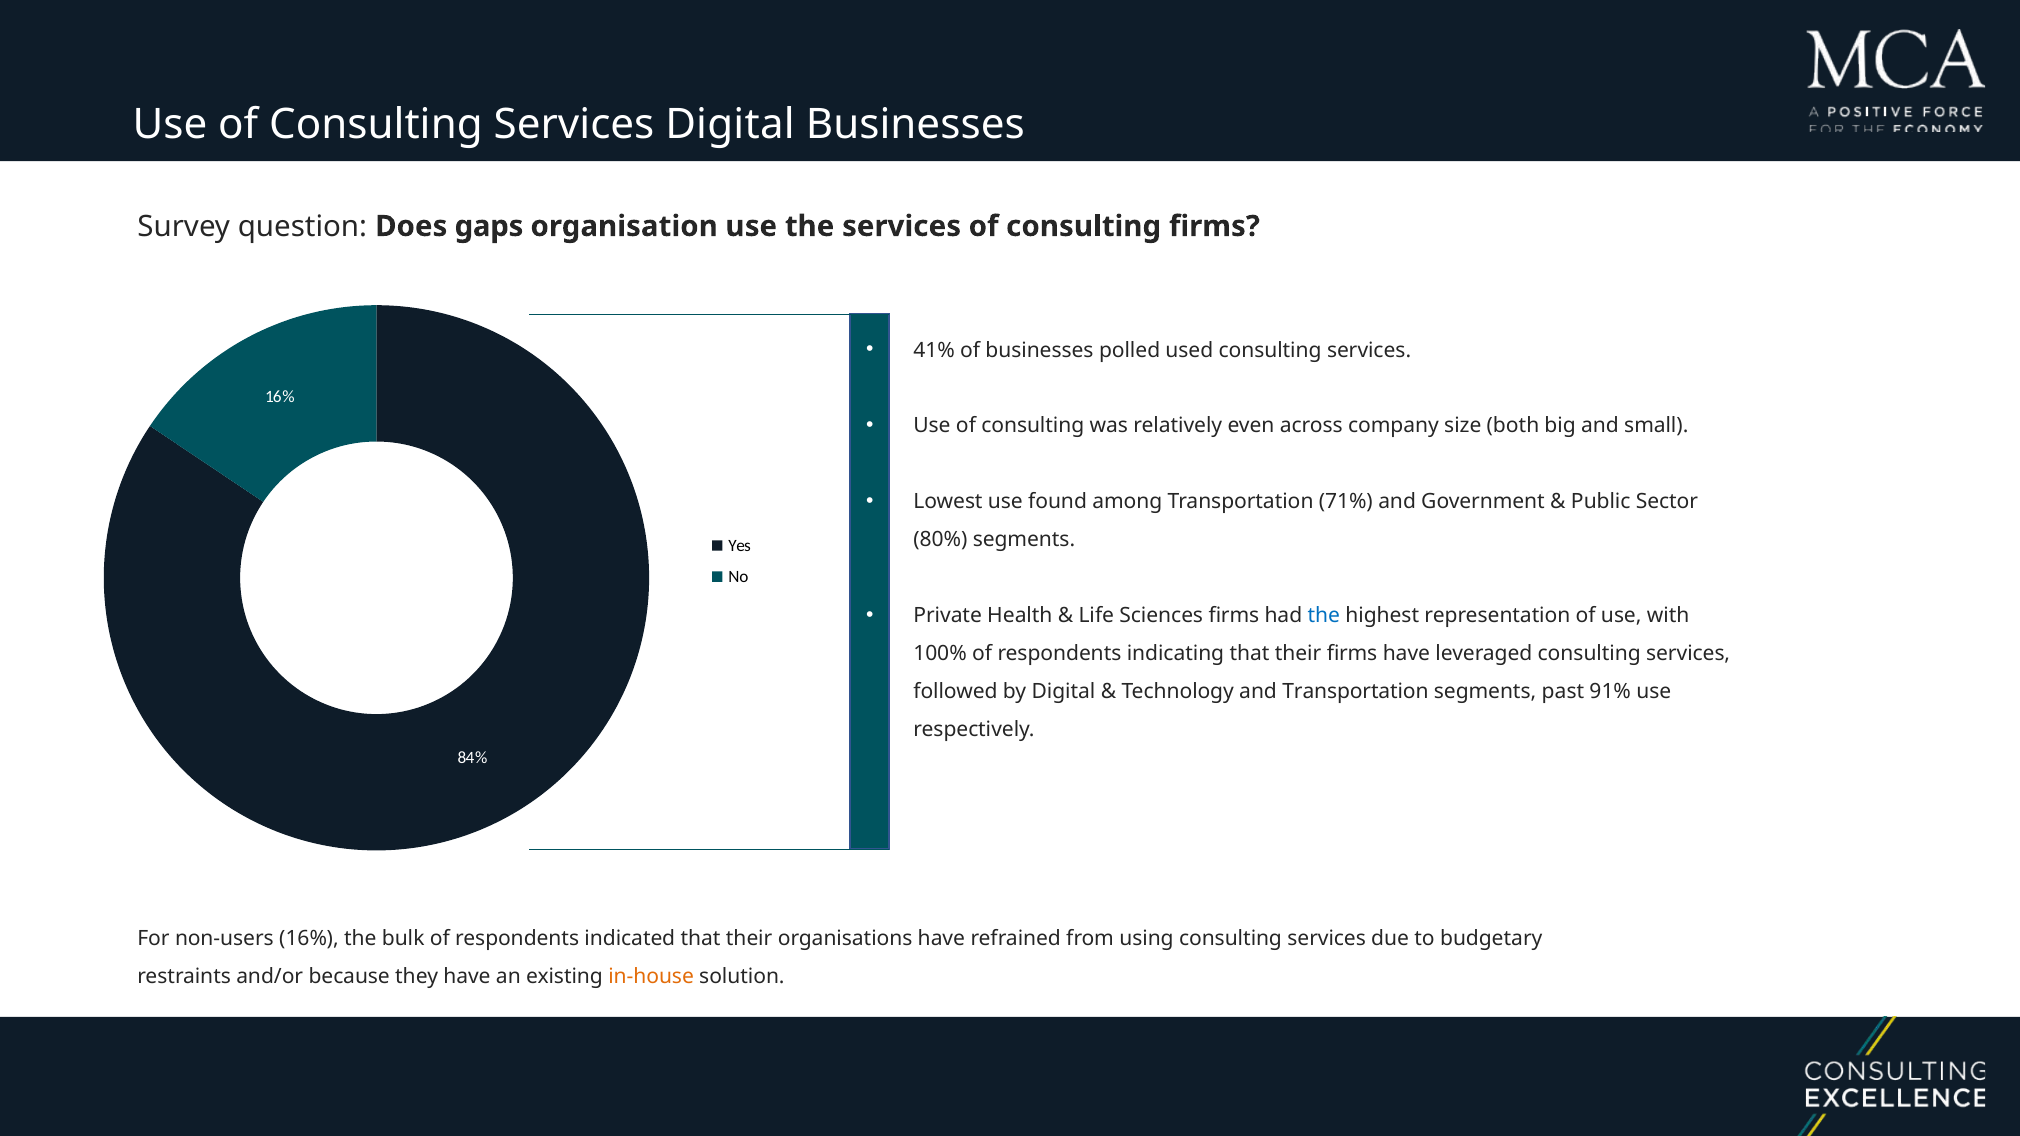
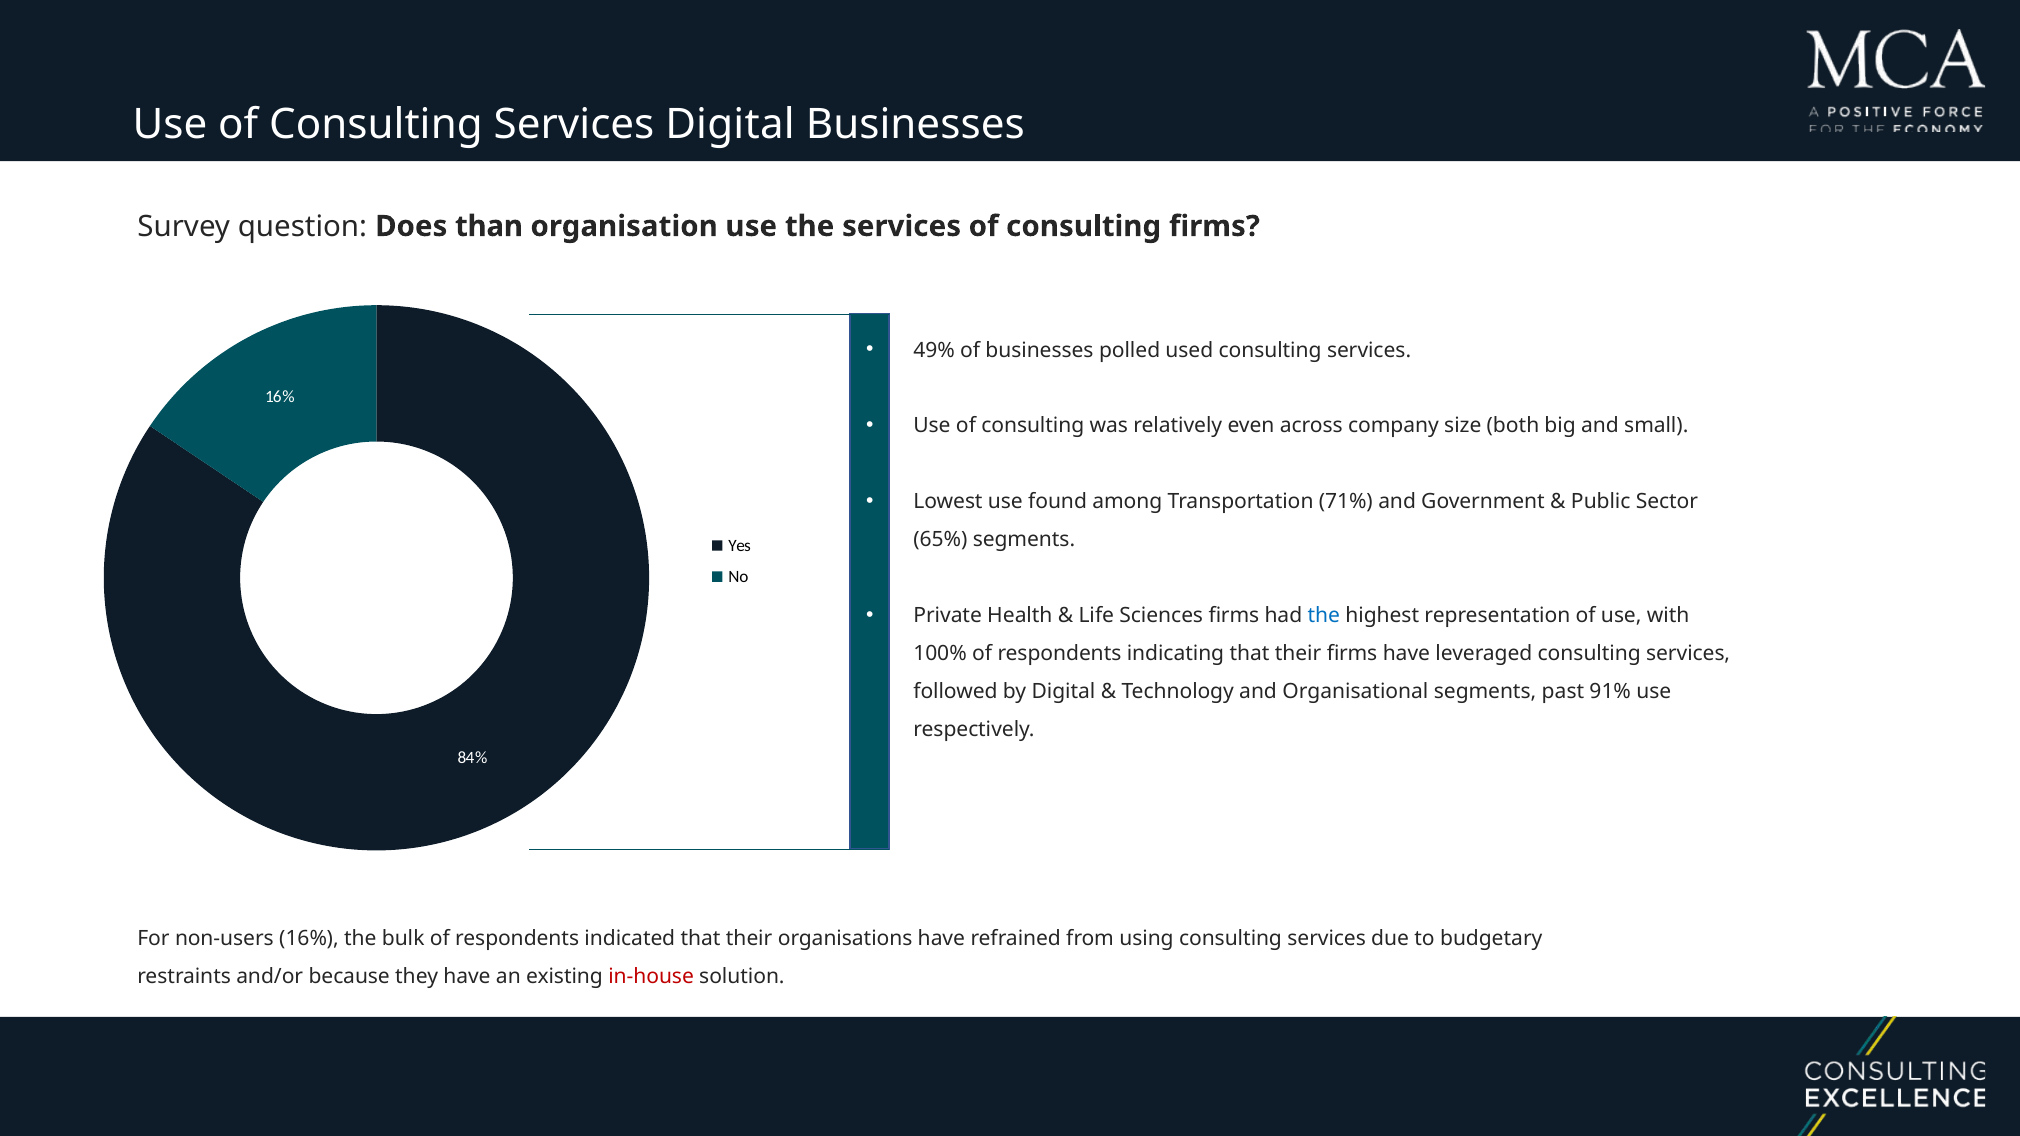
gaps: gaps -> than
41%: 41% -> 49%
80%: 80% -> 65%
and Transportation: Transportation -> Organisational
in-house colour: orange -> red
